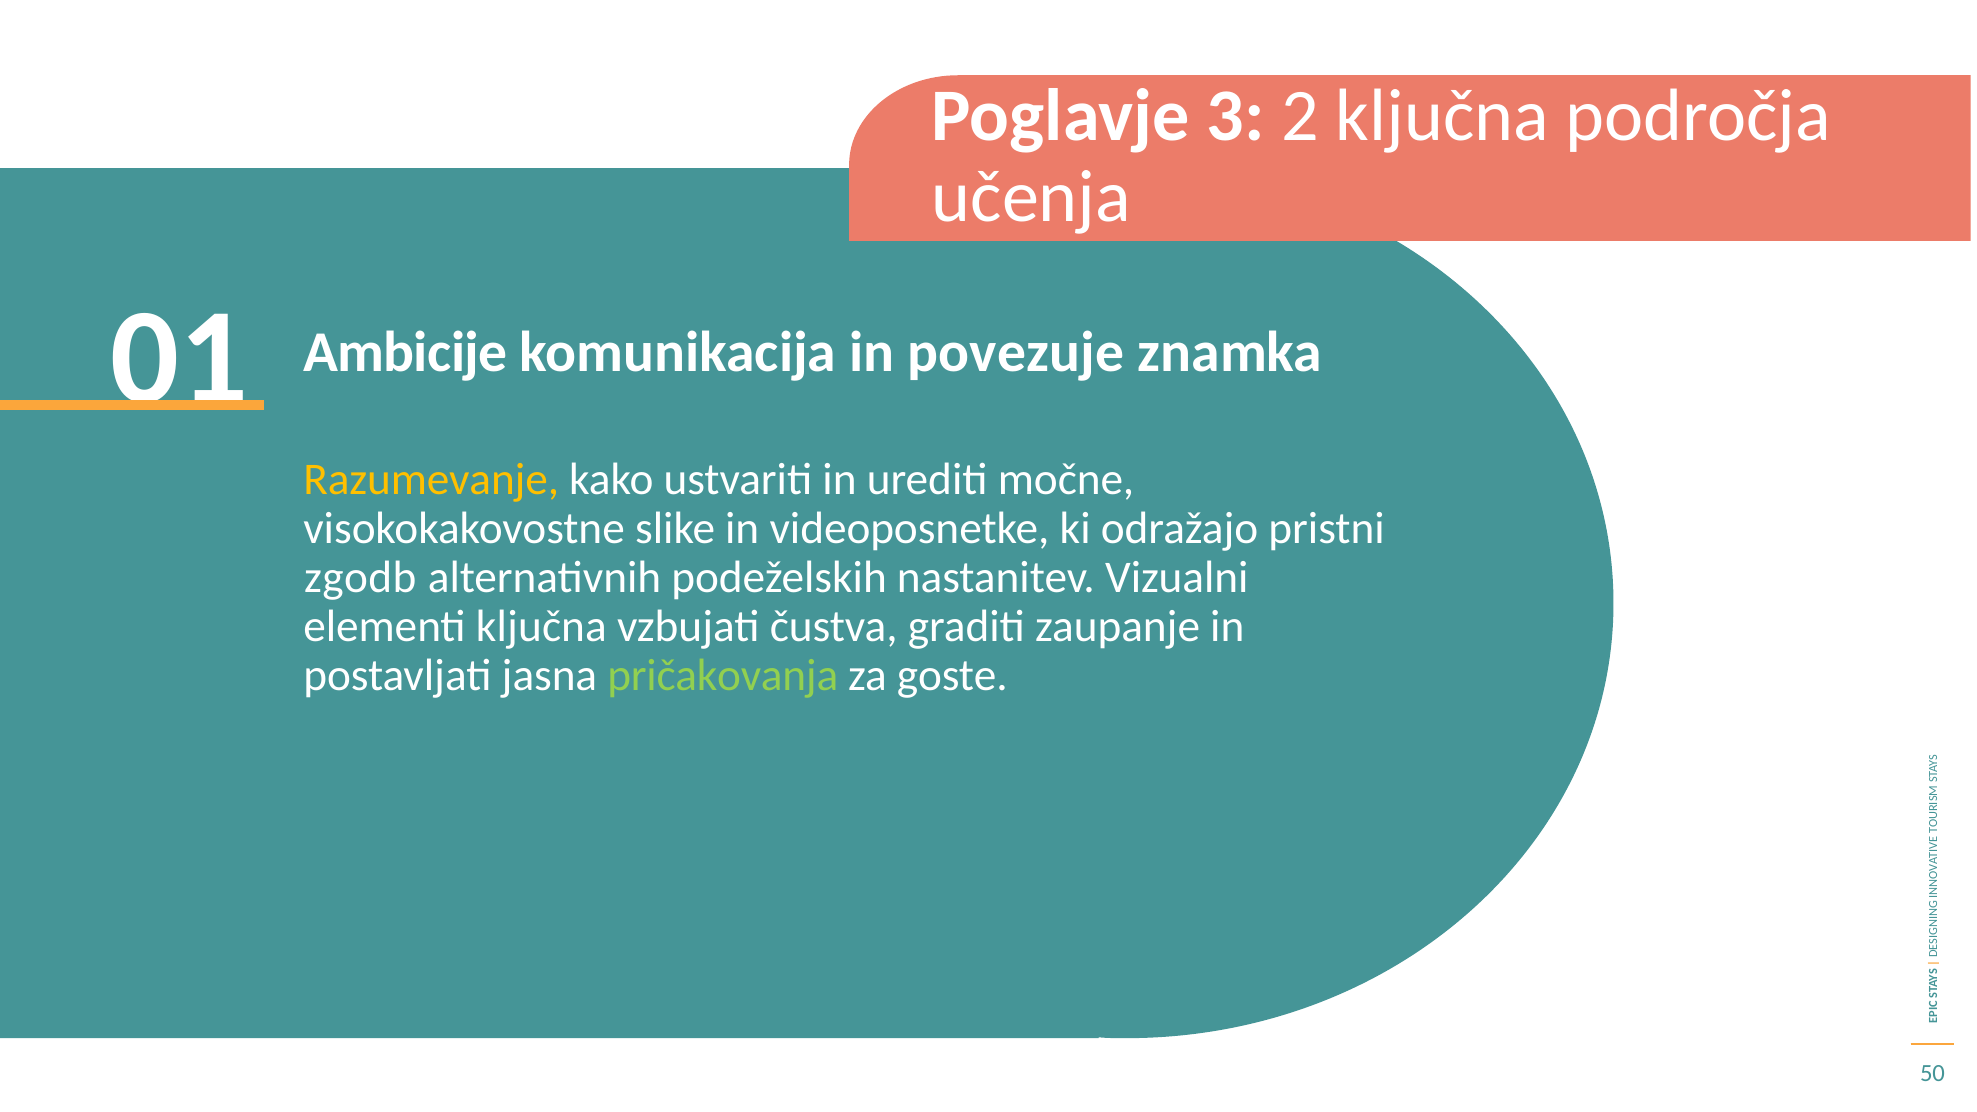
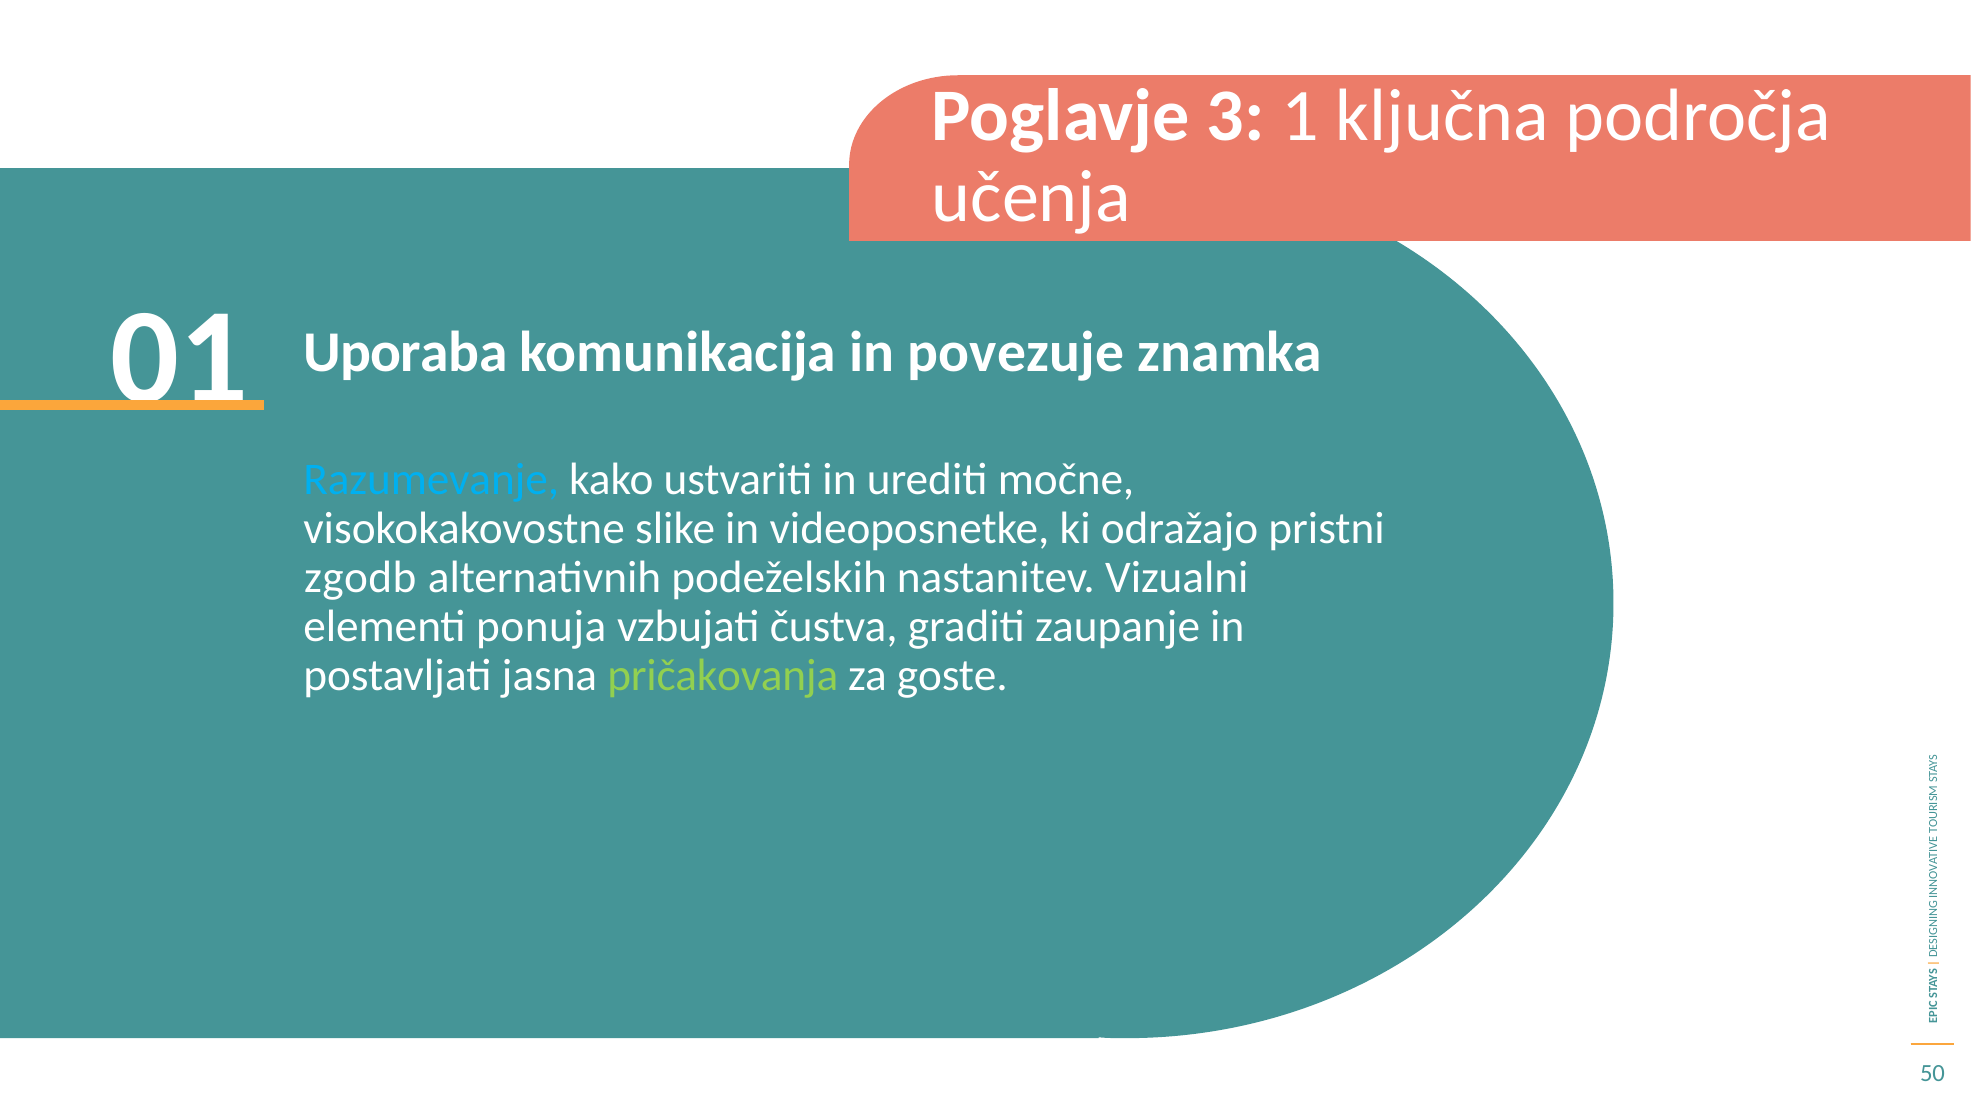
2: 2 -> 1
Ambicije: Ambicije -> Uporaba
Razumevanje colour: yellow -> light blue
elementi ključna: ključna -> ponuja
